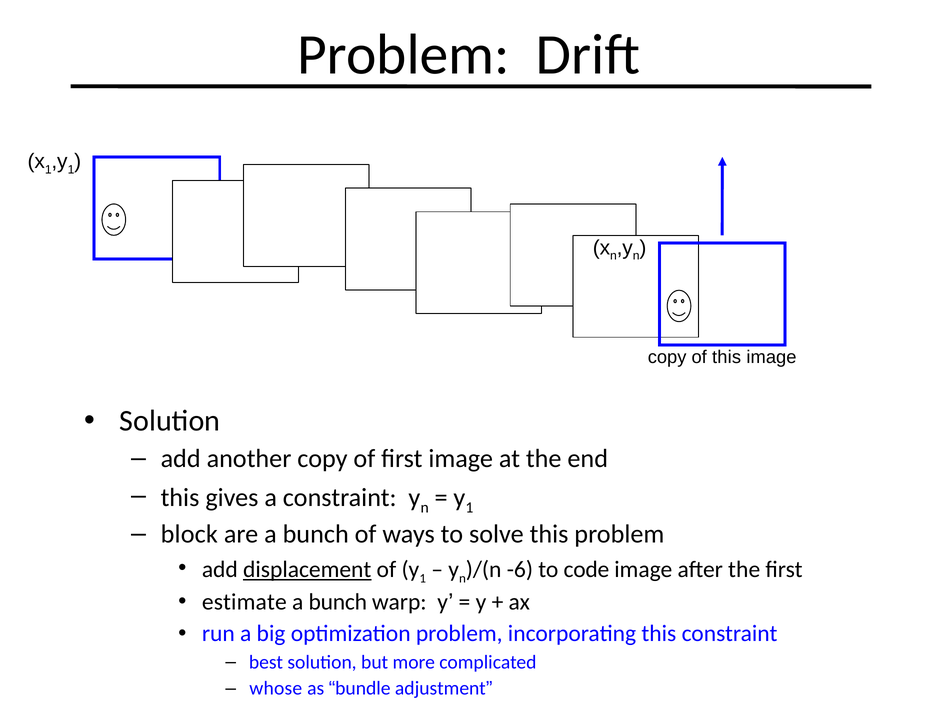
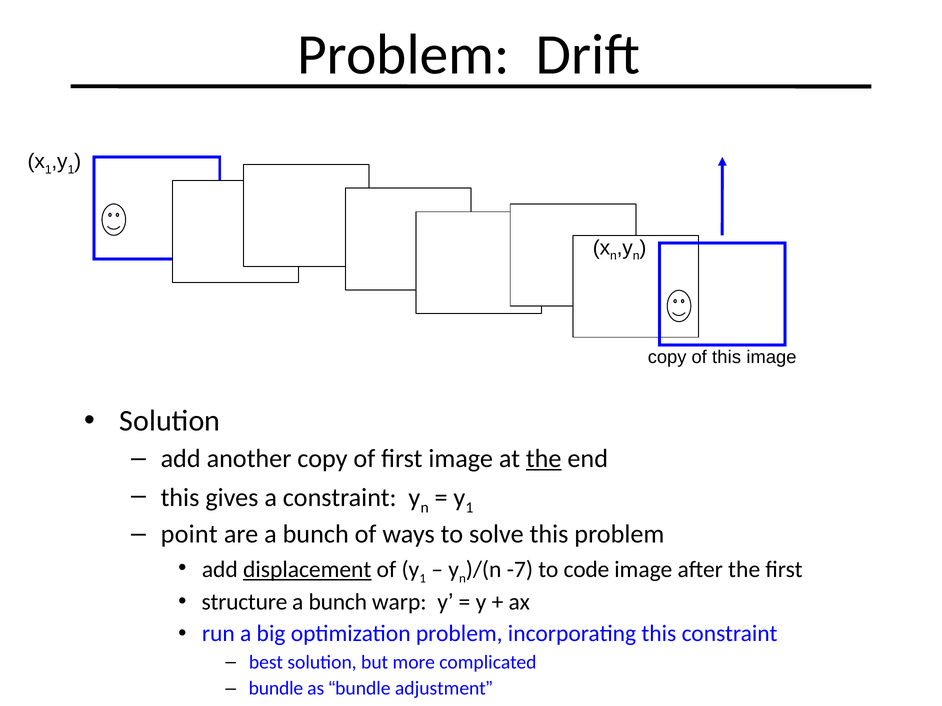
the at (544, 459) underline: none -> present
block: block -> point
-6: -6 -> -7
estimate: estimate -> structure
whose at (276, 689): whose -> bundle
